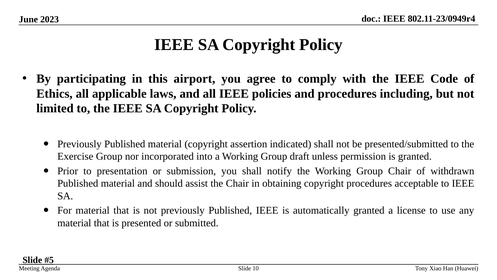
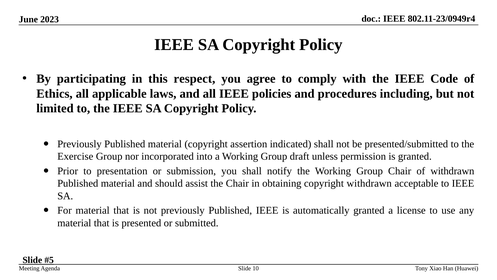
airport: airport -> respect
copyright procedures: procedures -> withdrawn
